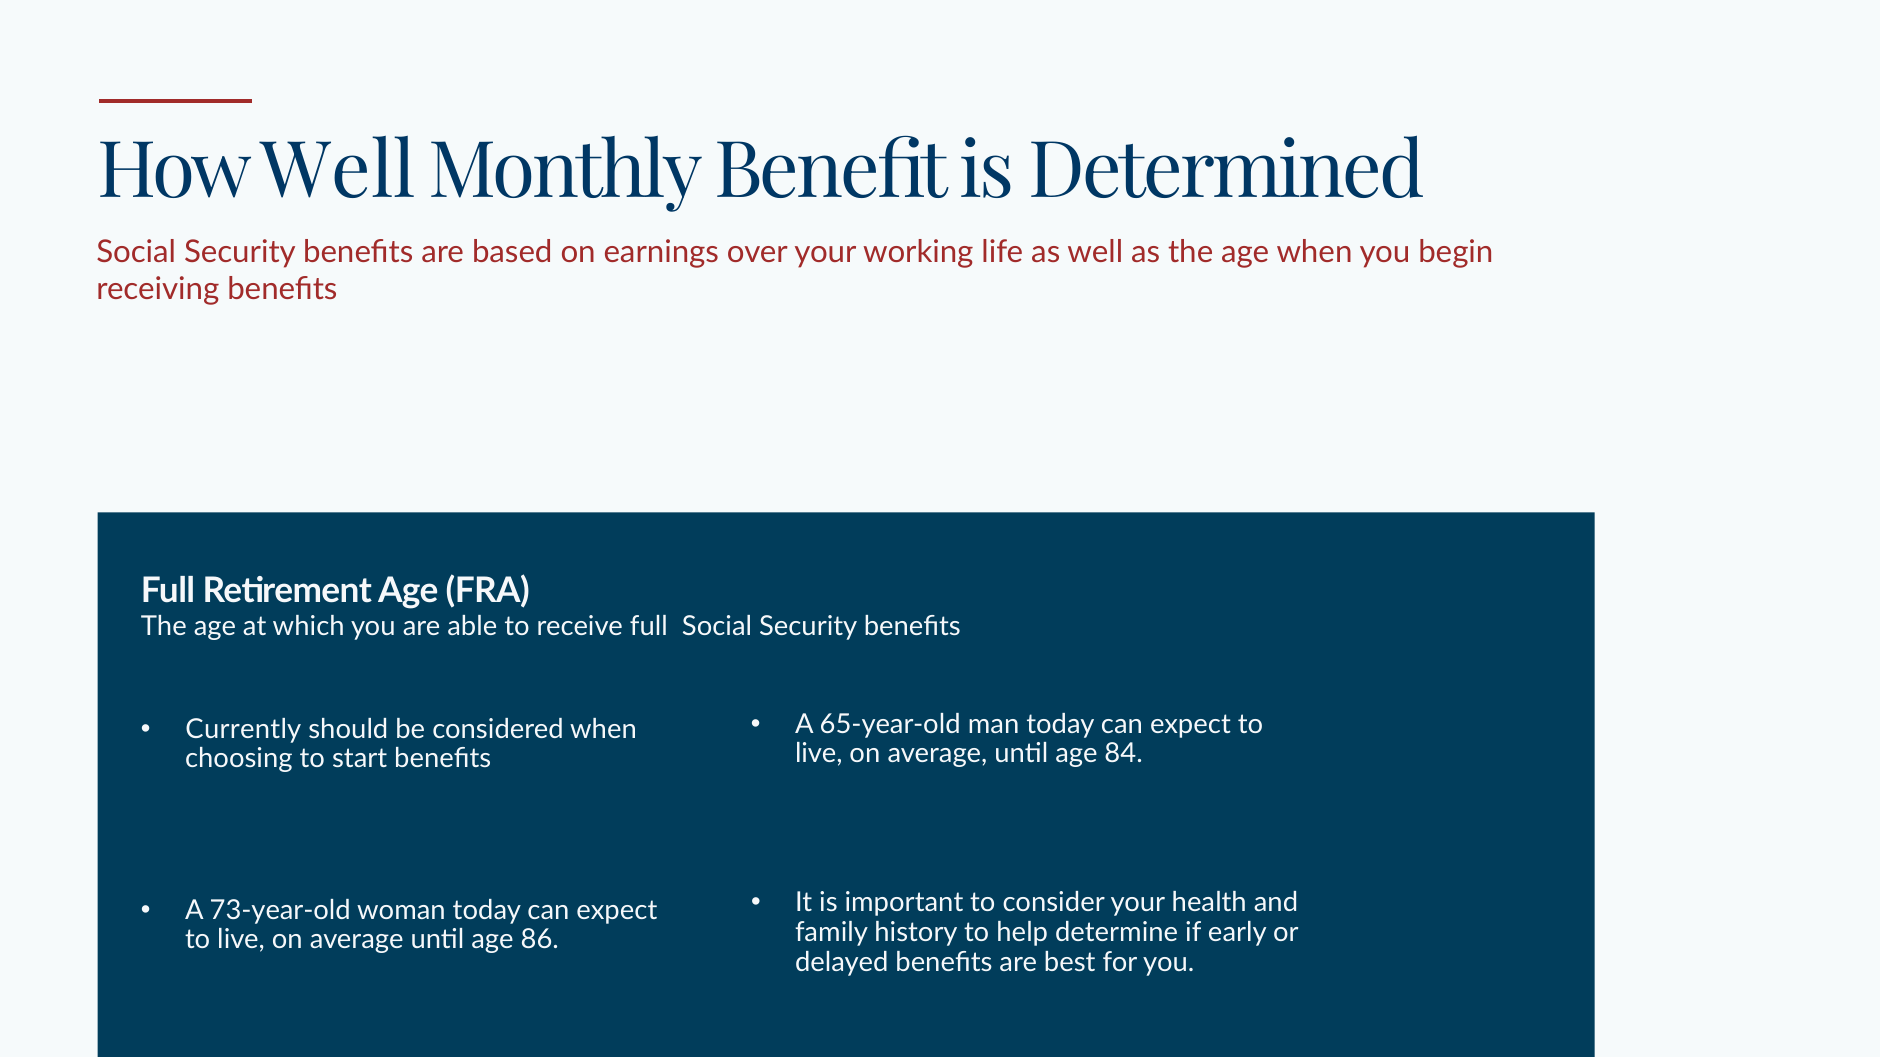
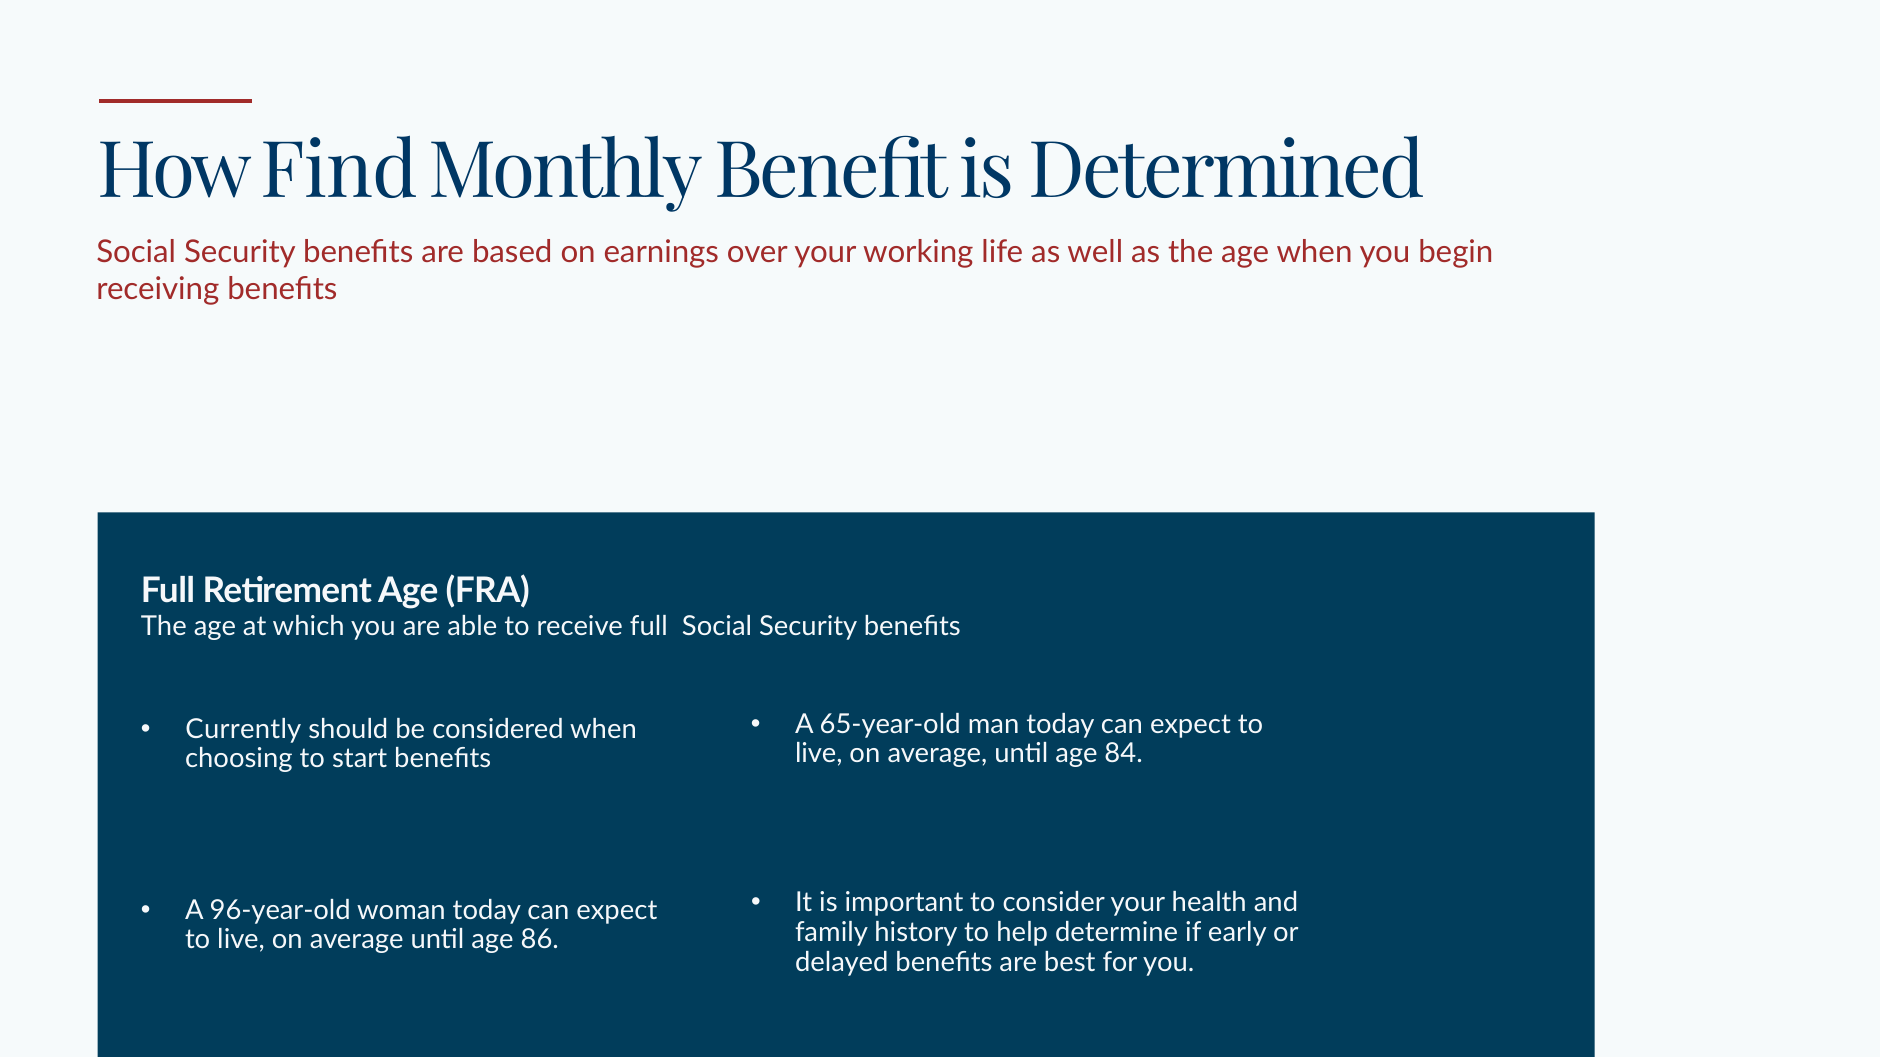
How Well: Well -> Find
73-year-old: 73-year-old -> 96-year-old
